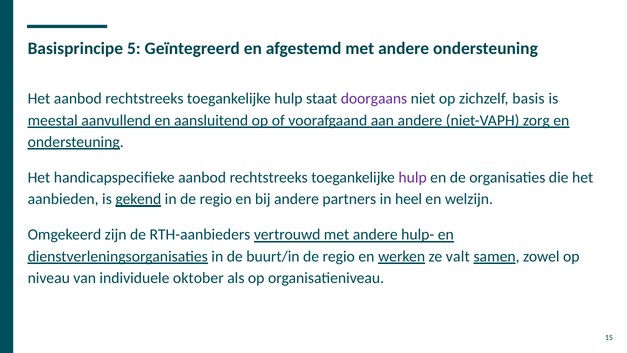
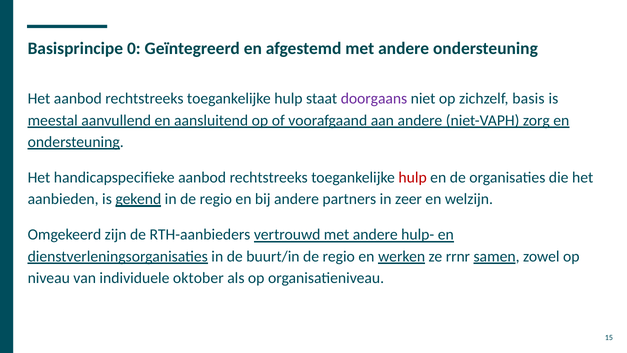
5: 5 -> 0
hulp at (413, 177) colour: purple -> red
heel: heel -> zeer
valt: valt -> rrnr
